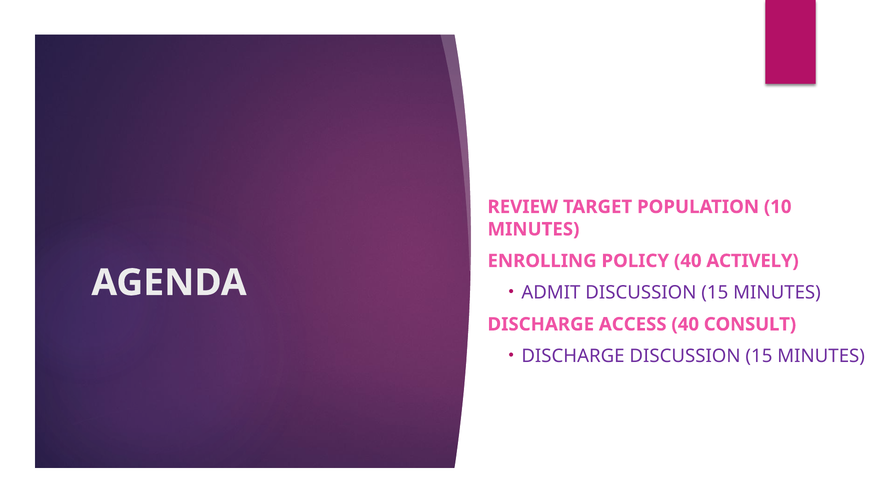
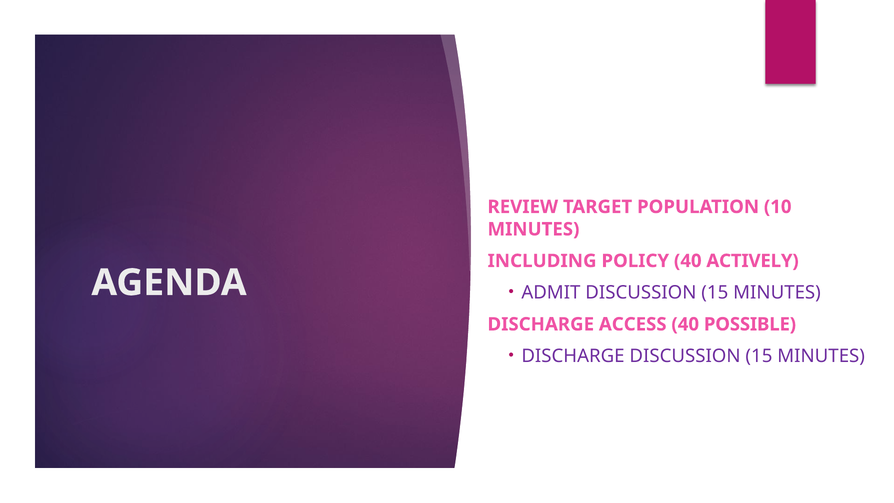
ENROLLING: ENROLLING -> INCLUDING
CONSULT: CONSULT -> POSSIBLE
